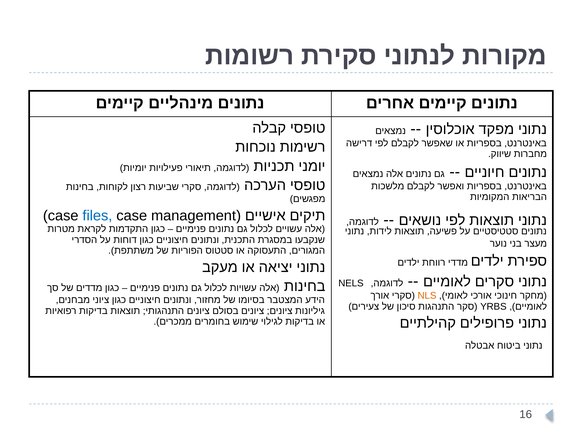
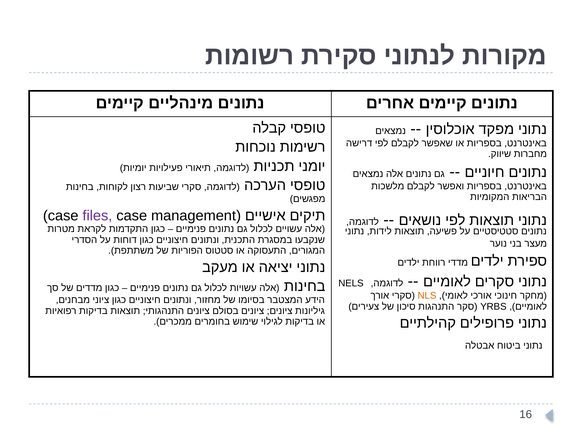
files colour: blue -> purple
